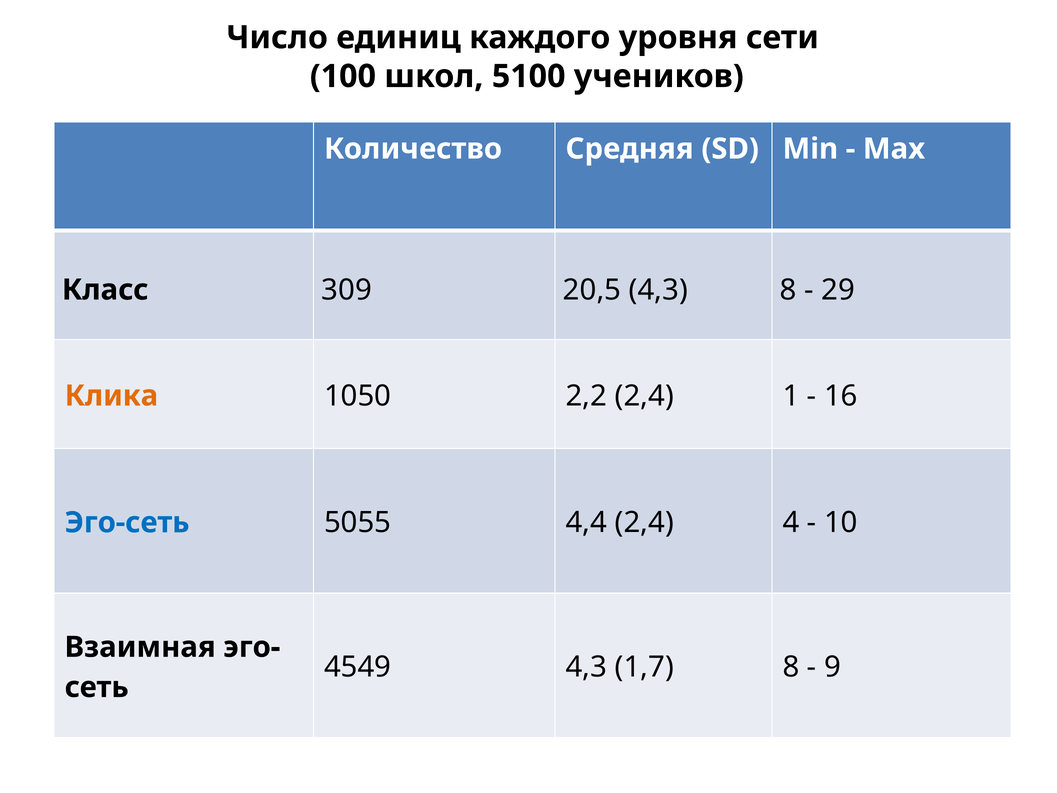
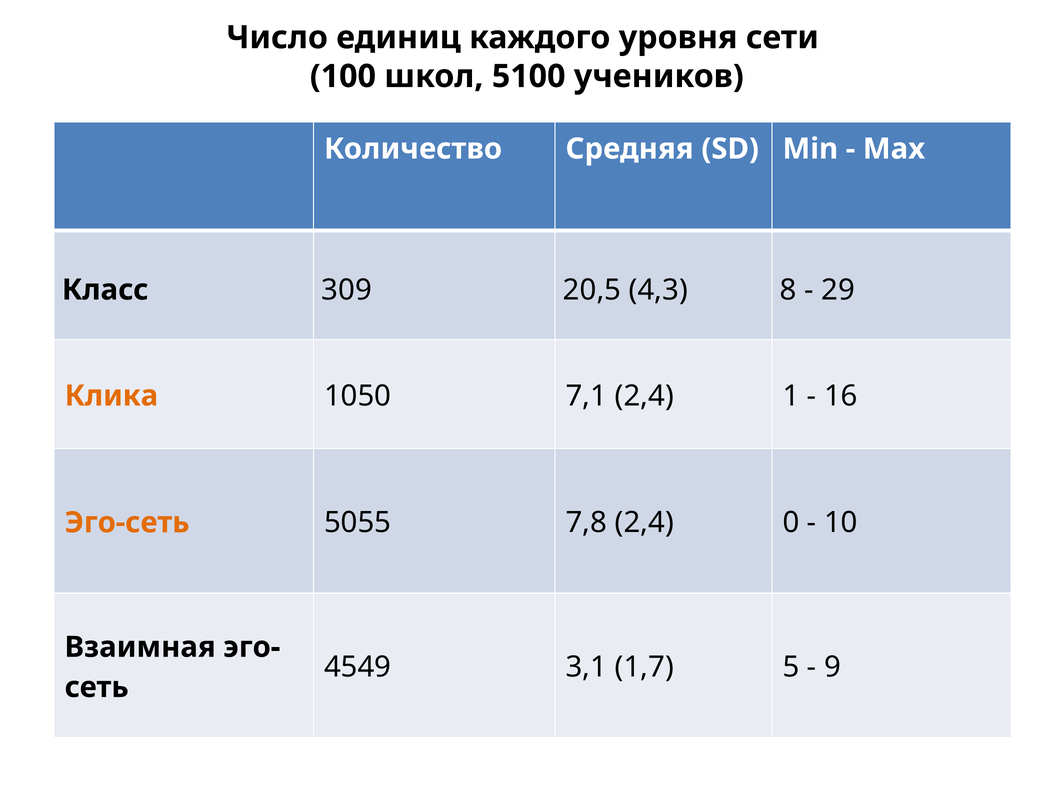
2,2: 2,2 -> 7,1
Эго-сеть colour: blue -> orange
4,4: 4,4 -> 7,8
4: 4 -> 0
4549 4,3: 4,3 -> 3,1
1,7 8: 8 -> 5
